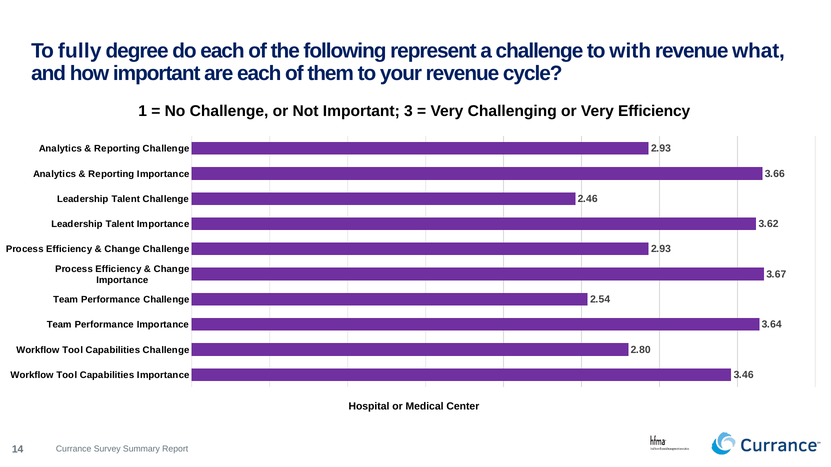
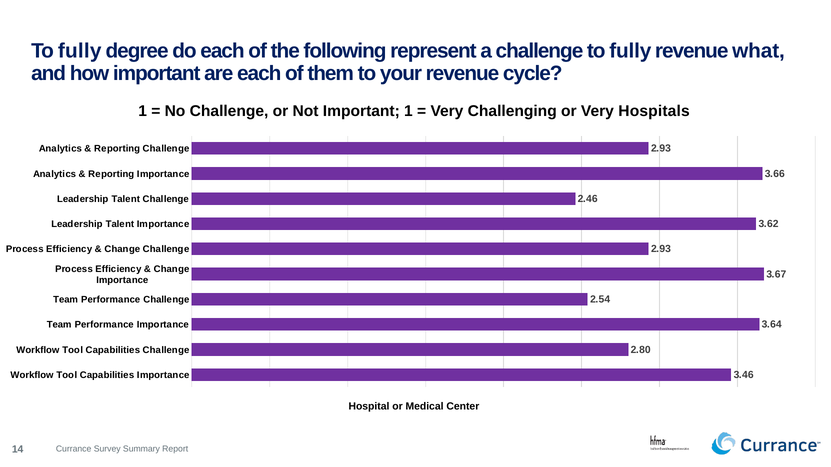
challenge to with: with -> fully
Important 3: 3 -> 1
Very Efficiency: Efficiency -> Hospitals
